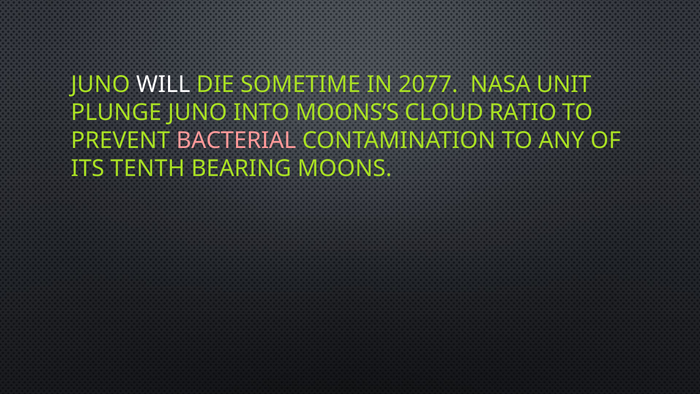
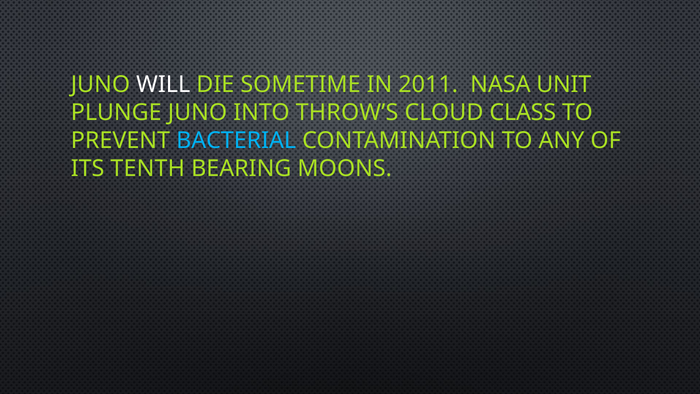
2077: 2077 -> 2011
MOONS’S: MOONS’S -> THROW’S
RATIO: RATIO -> CLASS
BACTERIAL colour: pink -> light blue
